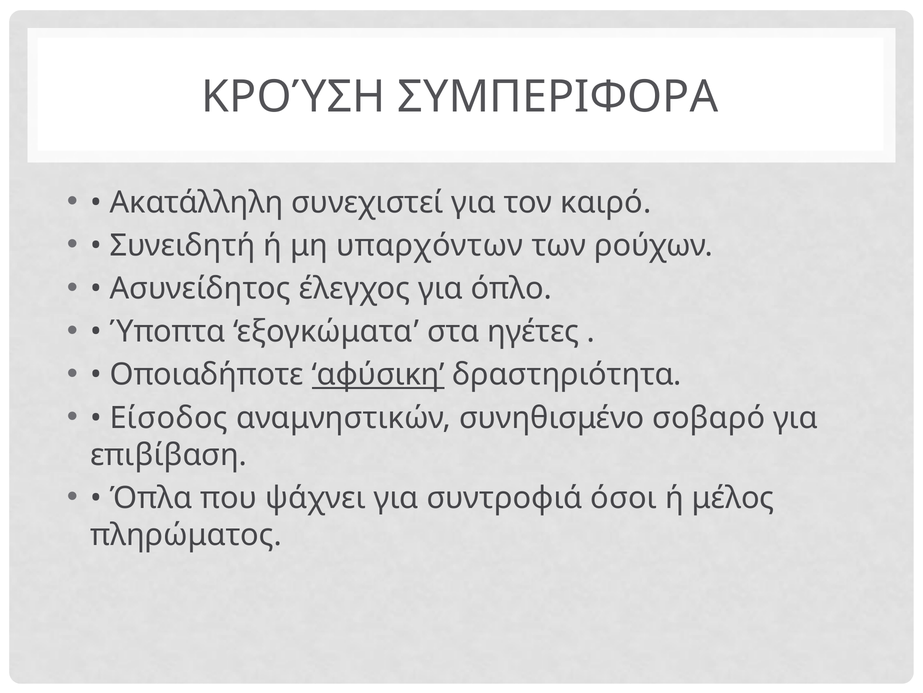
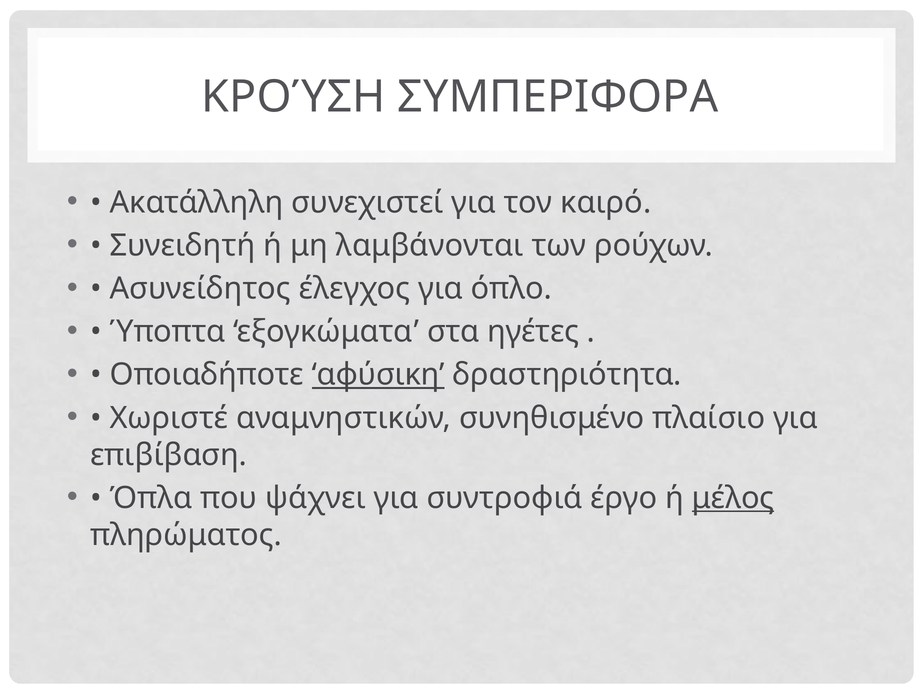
υπαρχόντων: υπαρχόντων -> λαμβάνονται
Είσοδος: Είσοδος -> Χωριστέ
σοβαρό: σοβαρό -> πλαίσιο
όσοι: όσοι -> έργο
μέλος underline: none -> present
